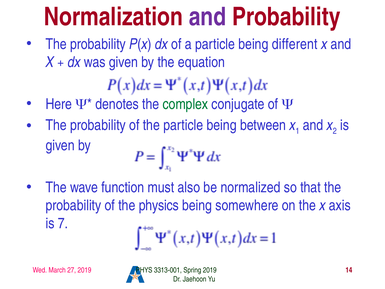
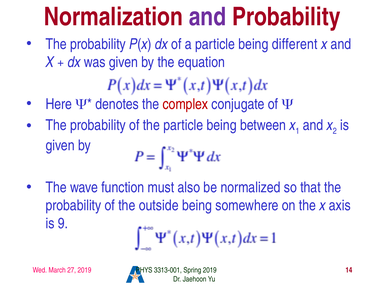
complex colour: green -> red
physics: physics -> outside
7: 7 -> 9
